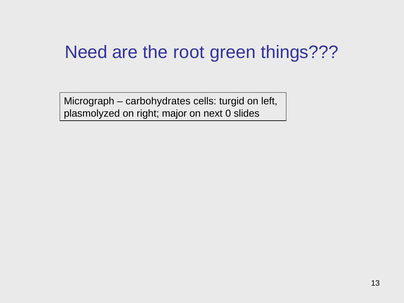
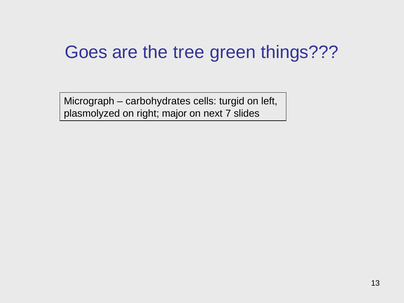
Need: Need -> Goes
root: root -> tree
0: 0 -> 7
